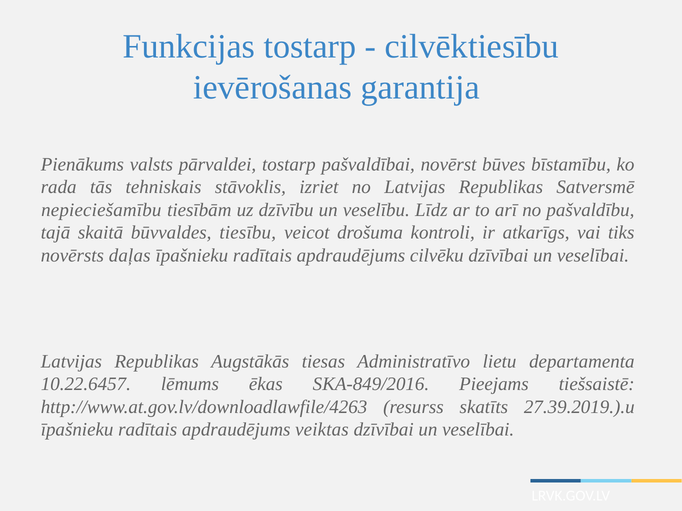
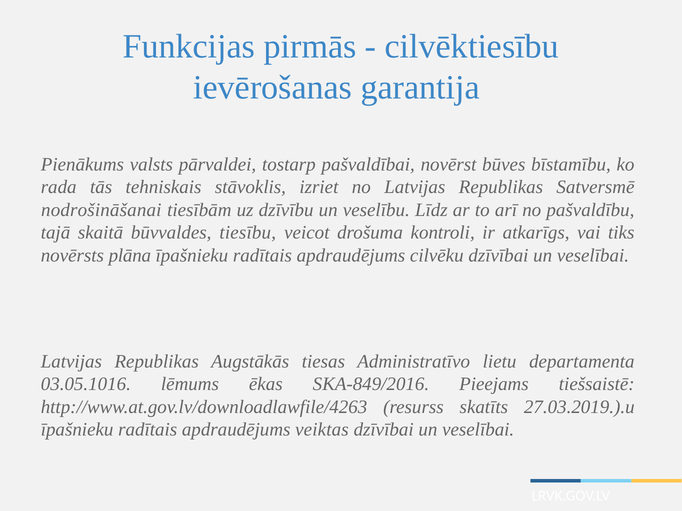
Funkcijas tostarp: tostarp -> pirmās
nepieciešamību: nepieciešamību -> nodrošināšanai
daļas: daļas -> plāna
10.22.6457: 10.22.6457 -> 03.05.1016
27.39.2019.).u: 27.39.2019.).u -> 27.03.2019.).u
